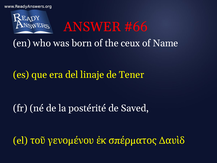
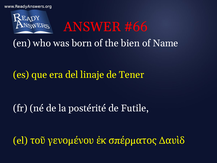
ceux: ceux -> bien
Saved: Saved -> Futile
